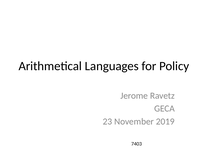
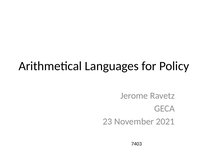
2019: 2019 -> 2021
